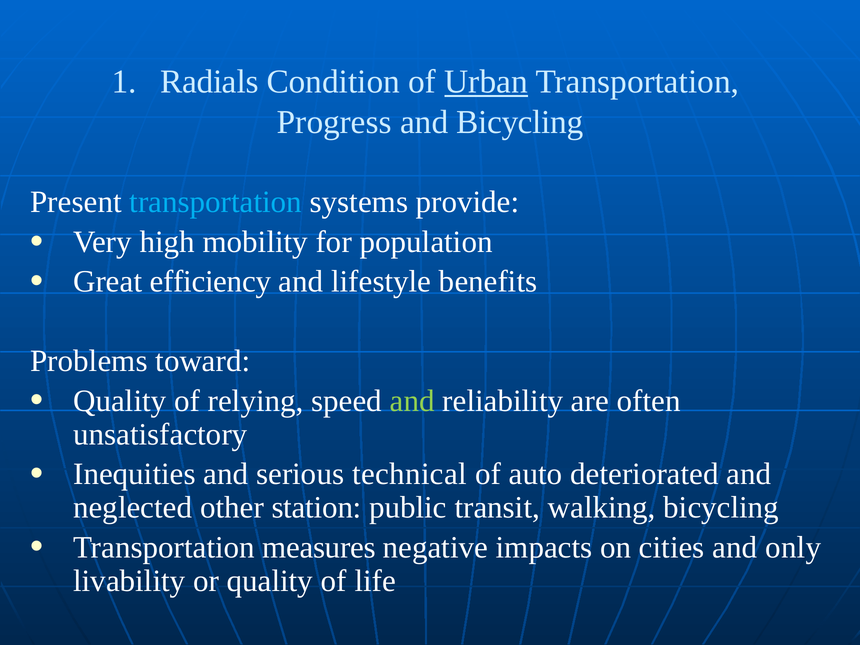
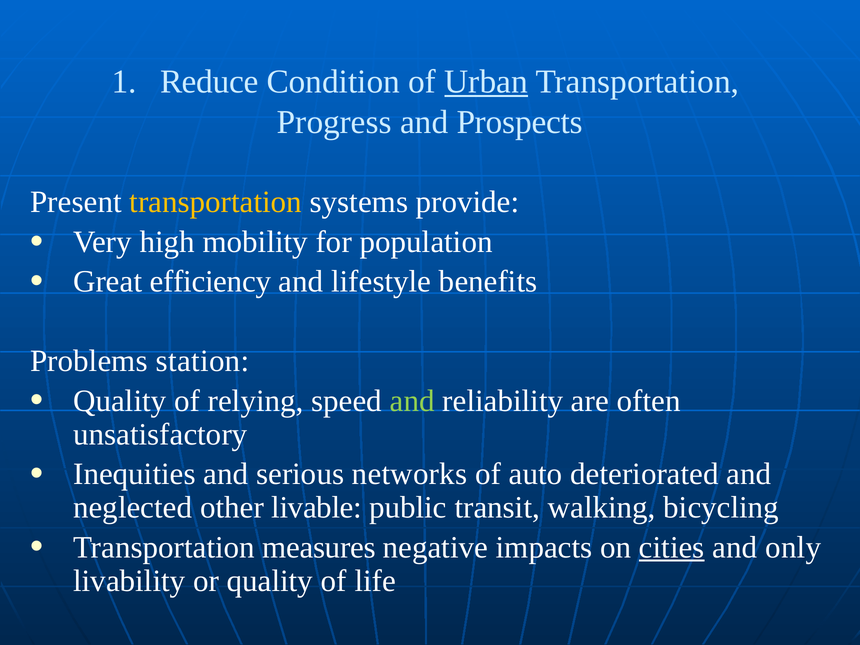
Radials: Radials -> Reduce
and Bicycling: Bicycling -> Prospects
transportation at (216, 202) colour: light blue -> yellow
toward: toward -> station
technical: technical -> networks
station: station -> livable
cities underline: none -> present
